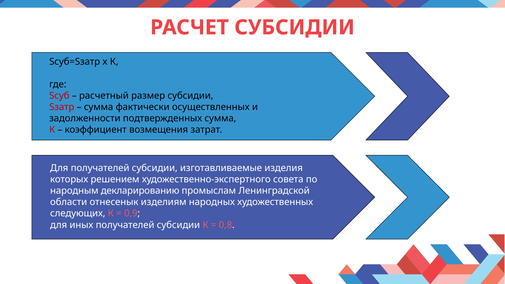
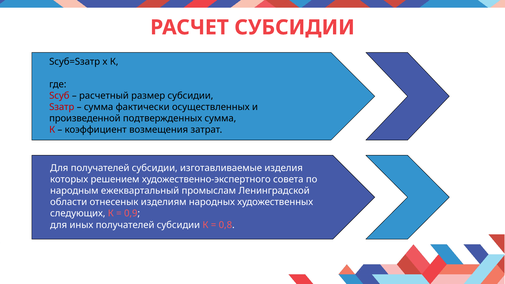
задолженности: задолженности -> произведенной
декларированию: декларированию -> ежеквартальный
